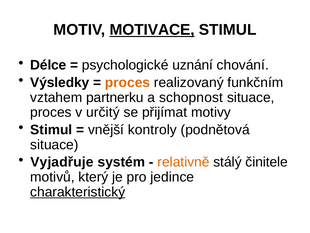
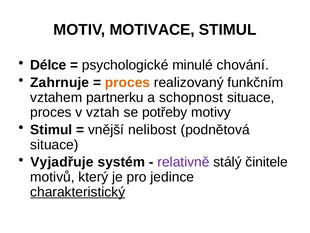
MOTIVACE underline: present -> none
uznání: uznání -> minulé
Výsledky: Výsledky -> Zahrnuje
určitý: určitý -> vztah
přijímat: přijímat -> potřeby
kontroly: kontroly -> nelibost
relativně colour: orange -> purple
